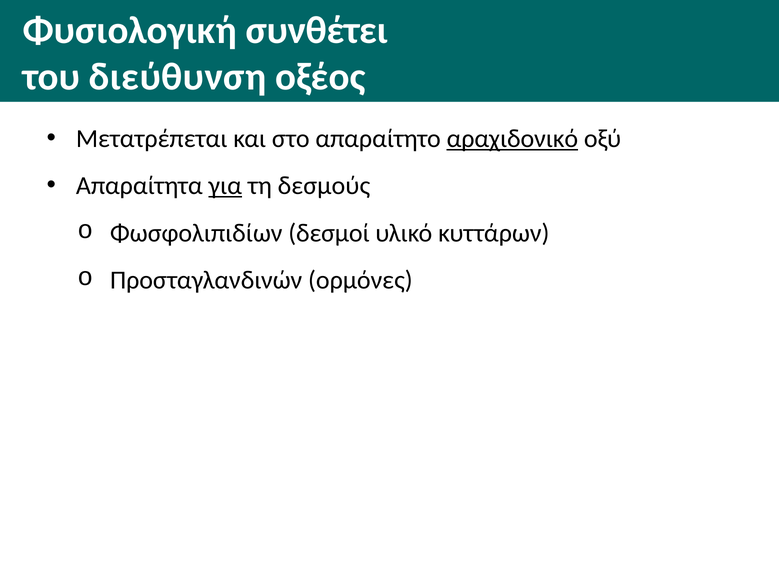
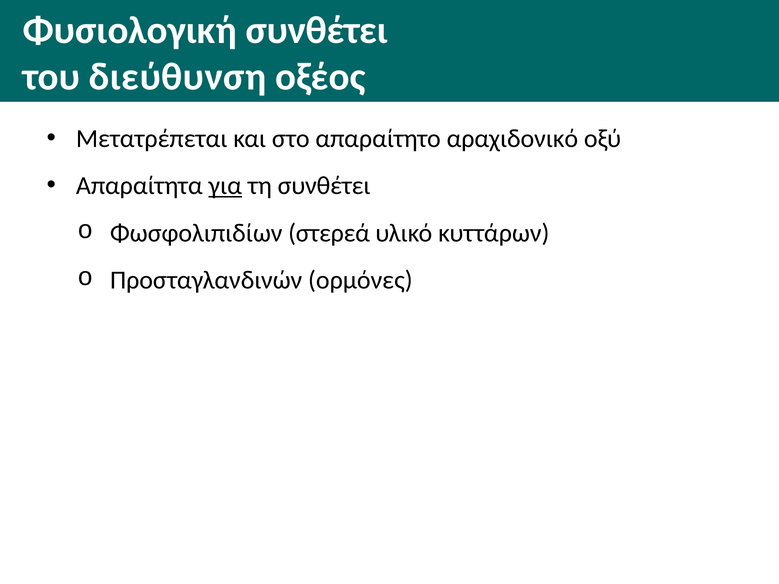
αραχιδονικό underline: present -> none
τη δεσμούς: δεσμούς -> συνθέτει
δεσμοί: δεσμοί -> στερεά
